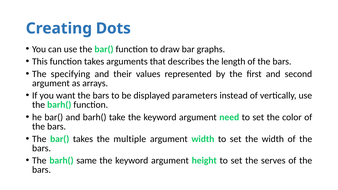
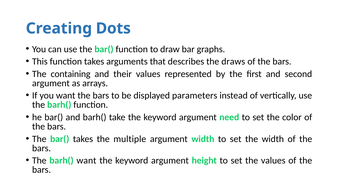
length: length -> draws
specifying: specifying -> containing
barh( same: same -> want
the serves: serves -> values
